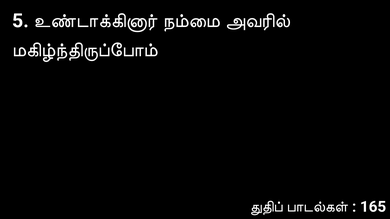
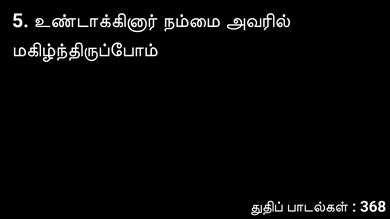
165: 165 -> 368
